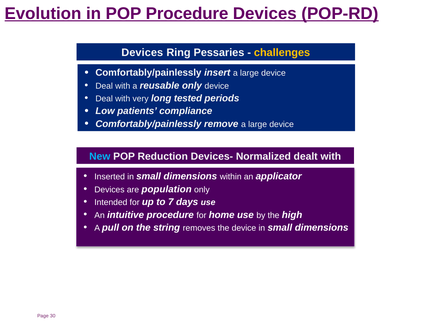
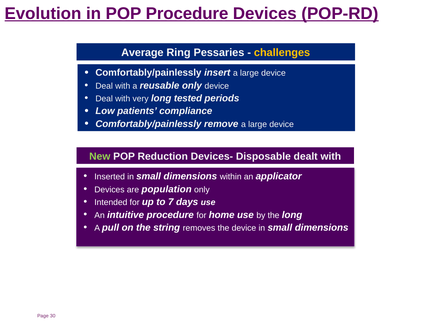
Devices at (142, 53): Devices -> Average
New colour: light blue -> light green
Normalized: Normalized -> Disposable
the high: high -> long
